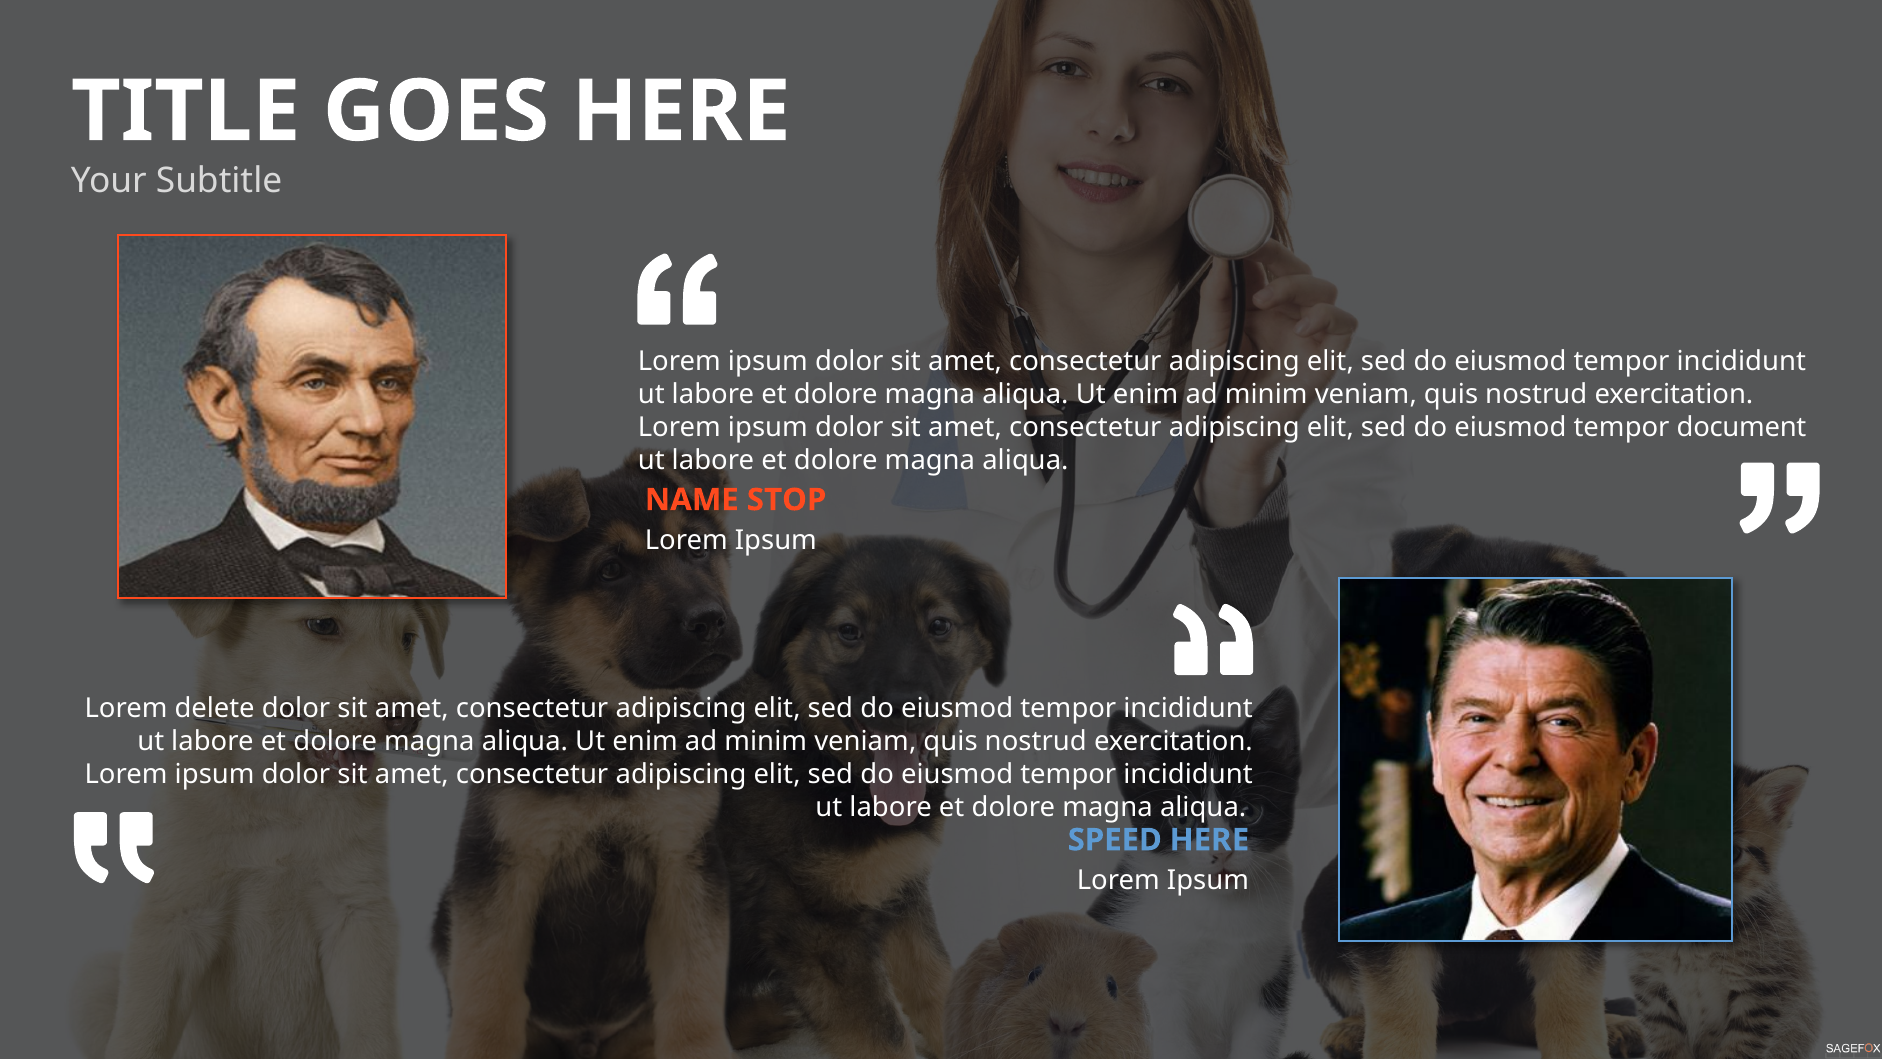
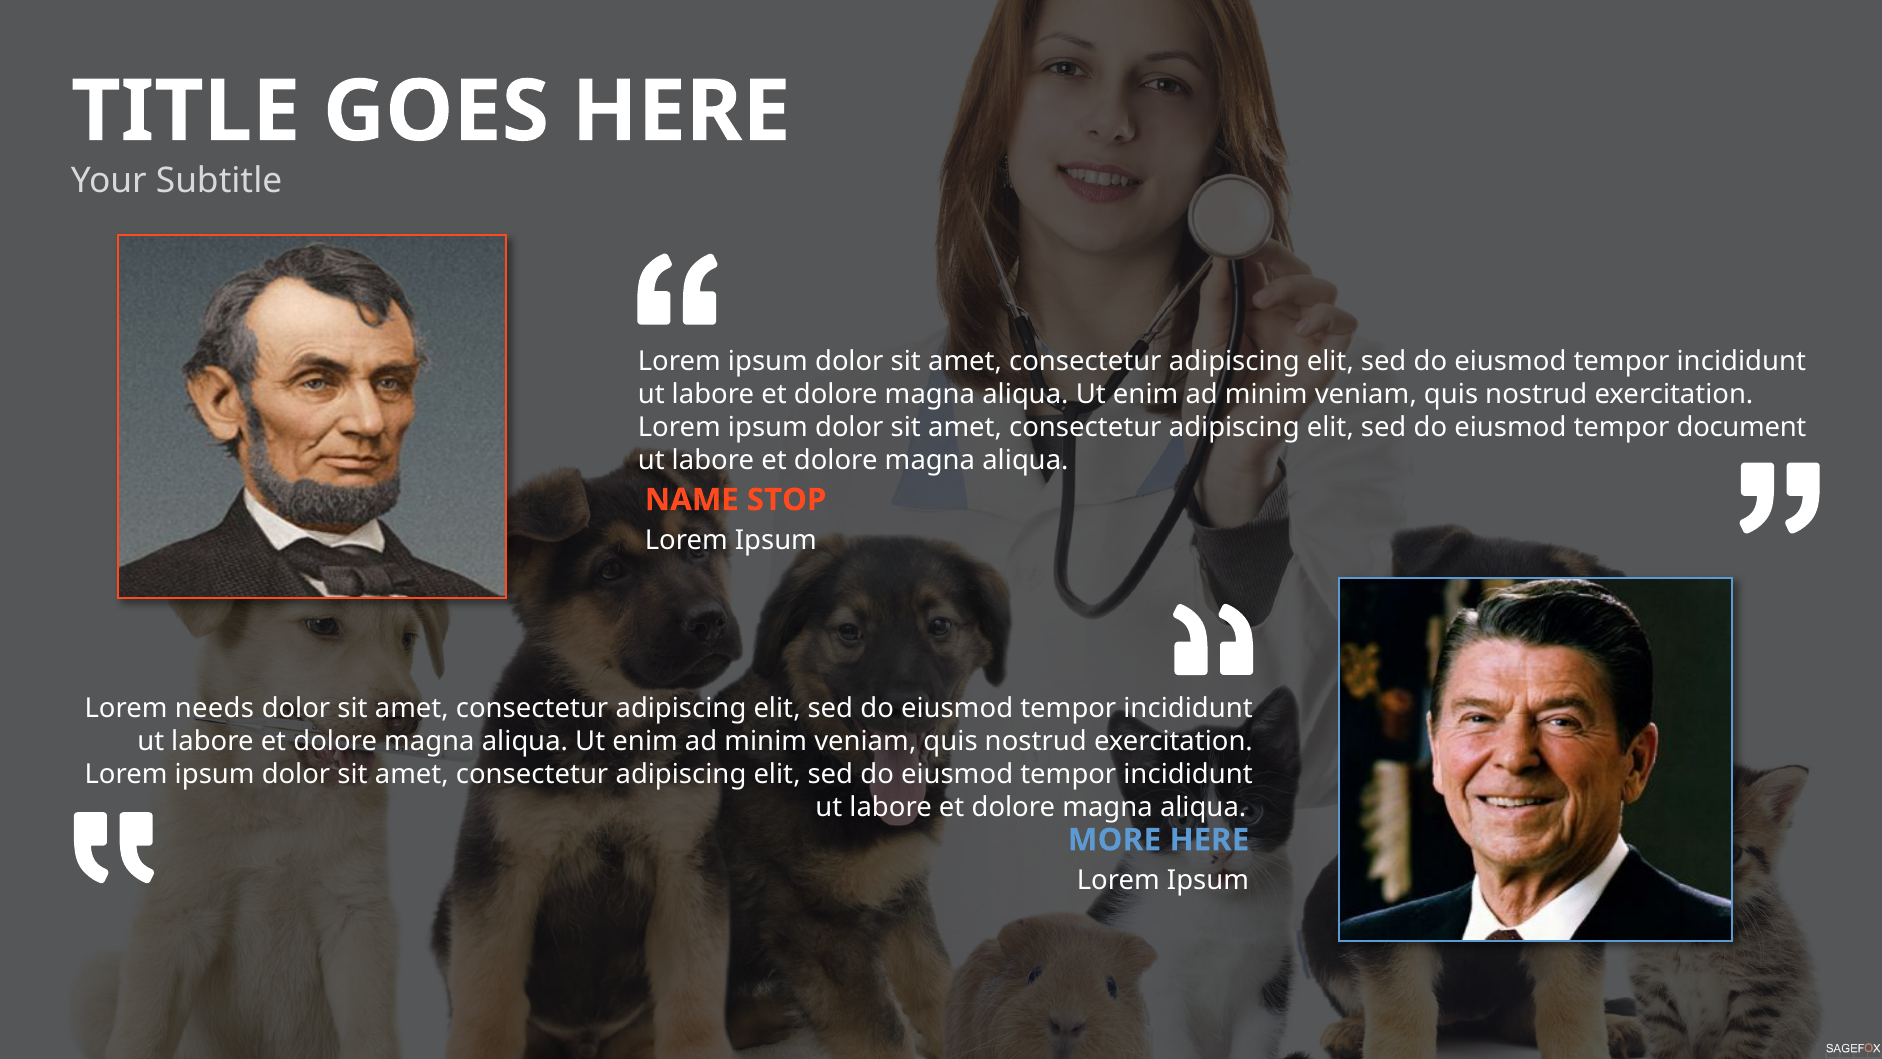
delete: delete -> needs
SPEED: SPEED -> MORE
